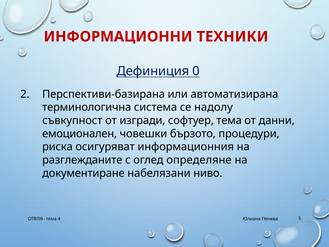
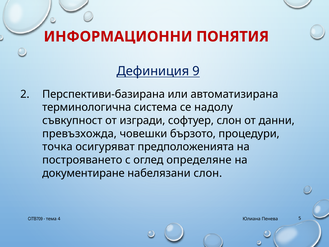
ТЕХНИКИ: ТЕХНИКИ -> ПОНЯТИЯ
0: 0 -> 9
софтуер тема: тема -> слон
емоционален: емоционален -> превъзхожда
риска: риска -> точка
информационния: информационния -> предположенията
разглежданите: разглежданите -> построяването
набелязани ниво: ниво -> слон
